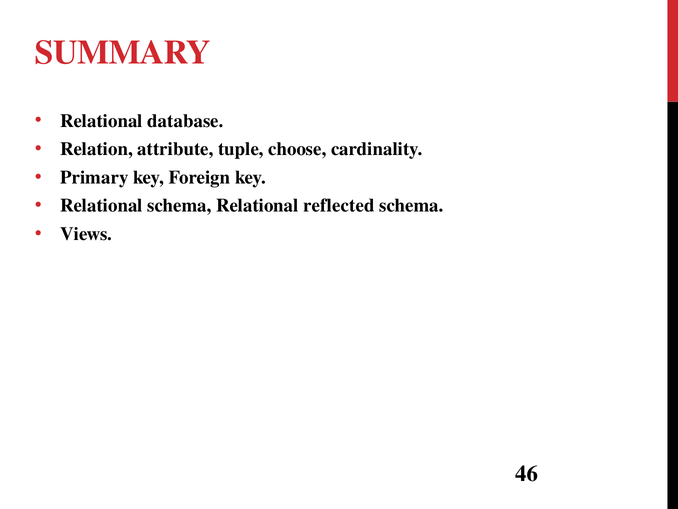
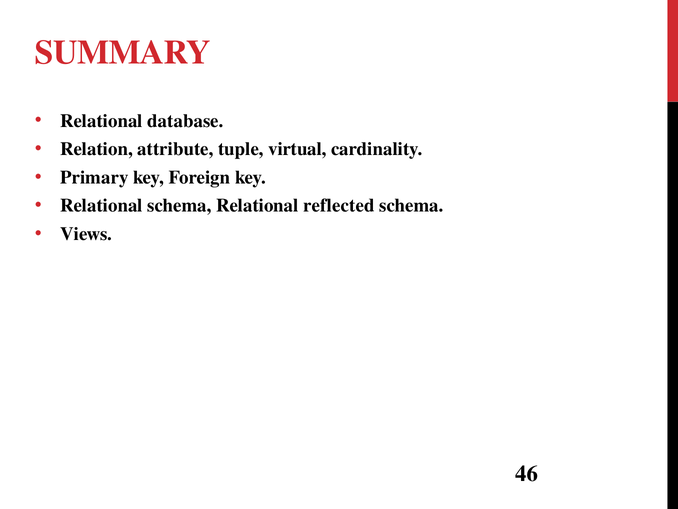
choose: choose -> virtual
